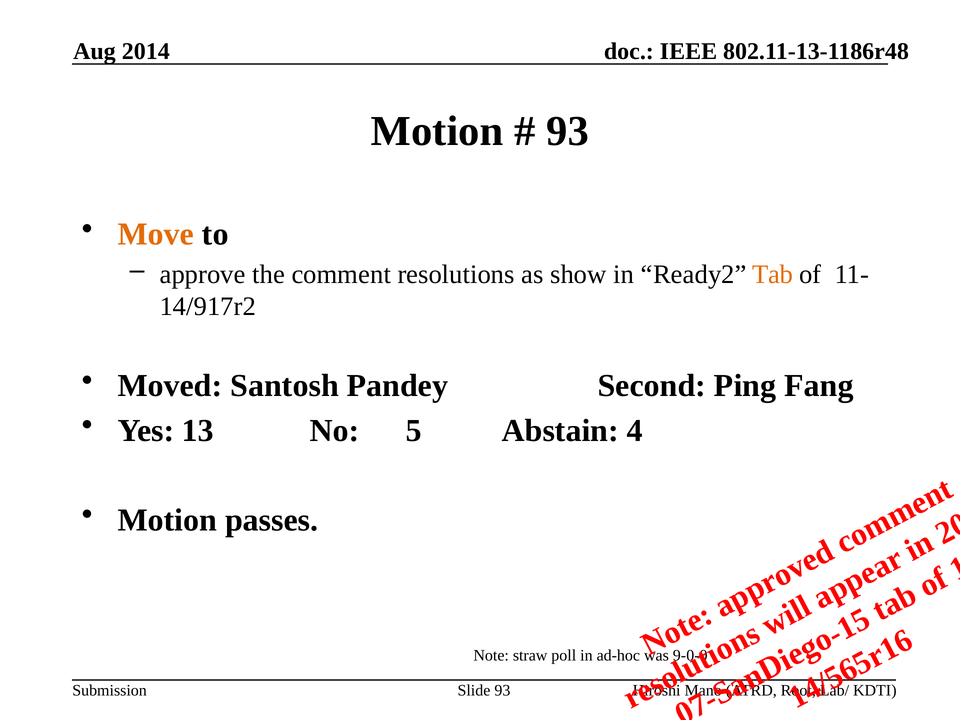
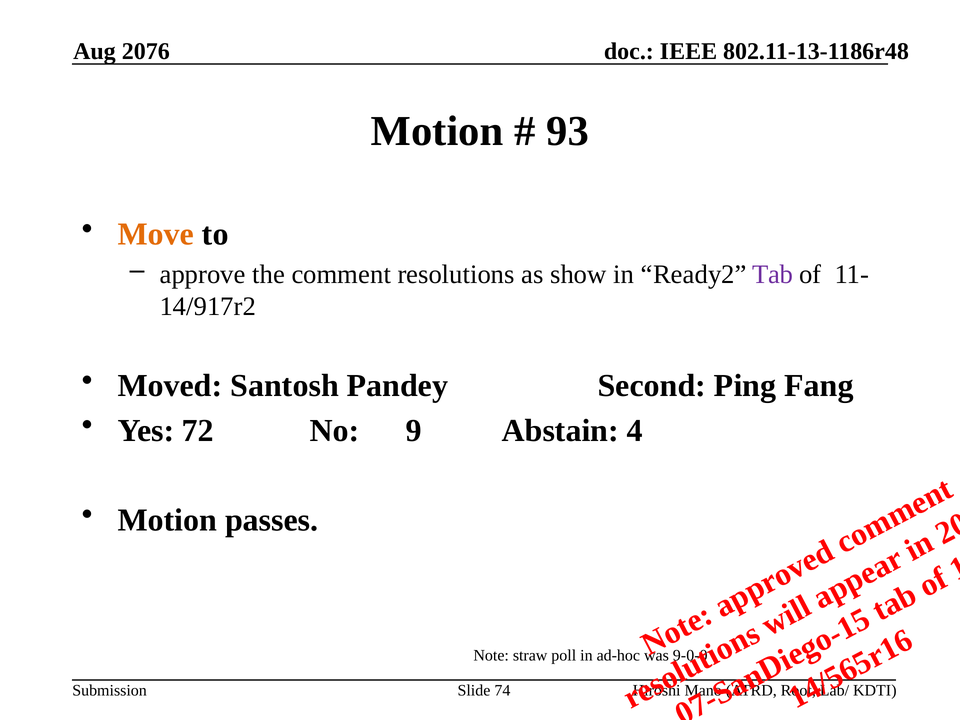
2014: 2014 -> 2076
Tab colour: orange -> purple
13: 13 -> 72
No 5: 5 -> 9
Slide 93: 93 -> 74
